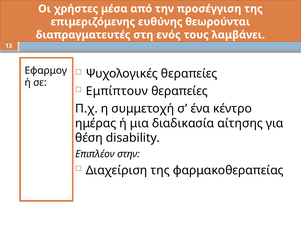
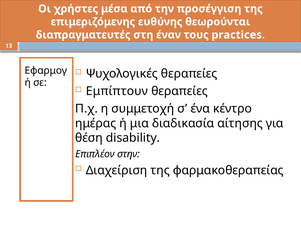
ενός: ενός -> έναν
λαμβάνει: λαμβάνει -> practices
